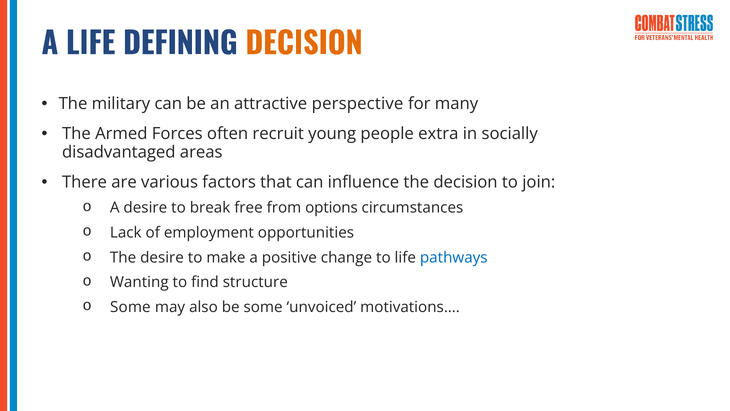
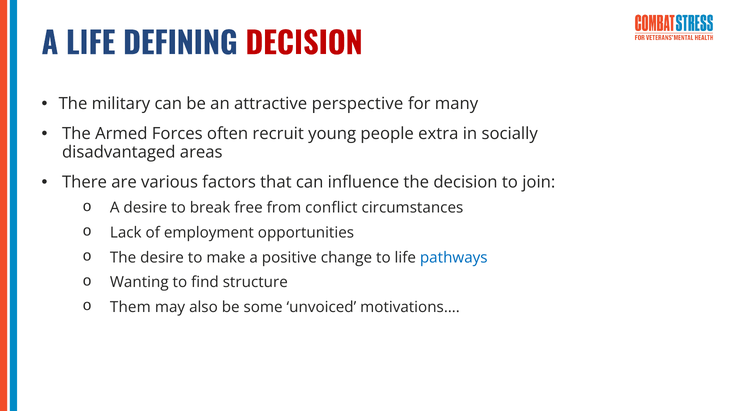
DECISION at (304, 44) colour: orange -> red
options: options -> conflict
Some at (130, 307): Some -> Them
